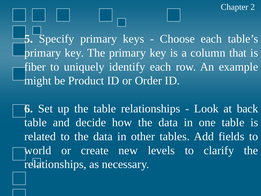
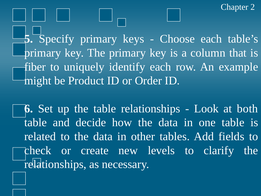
back: back -> both
world: world -> check
